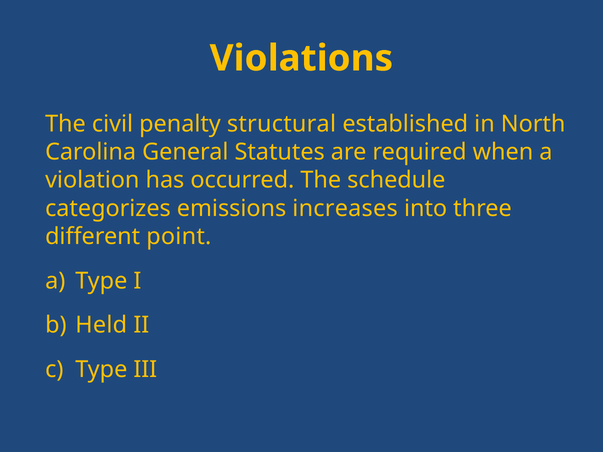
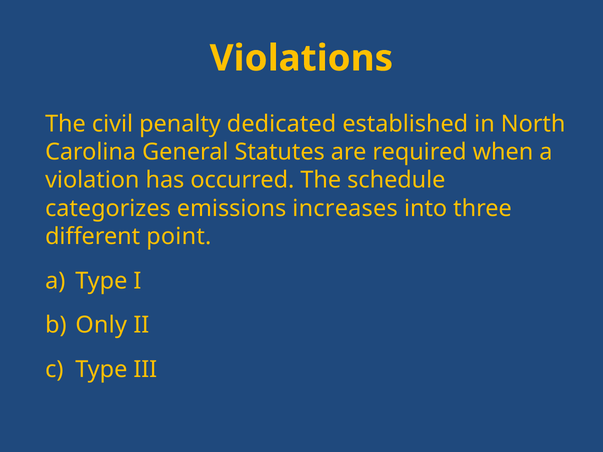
structural: structural -> dedicated
Held: Held -> Only
